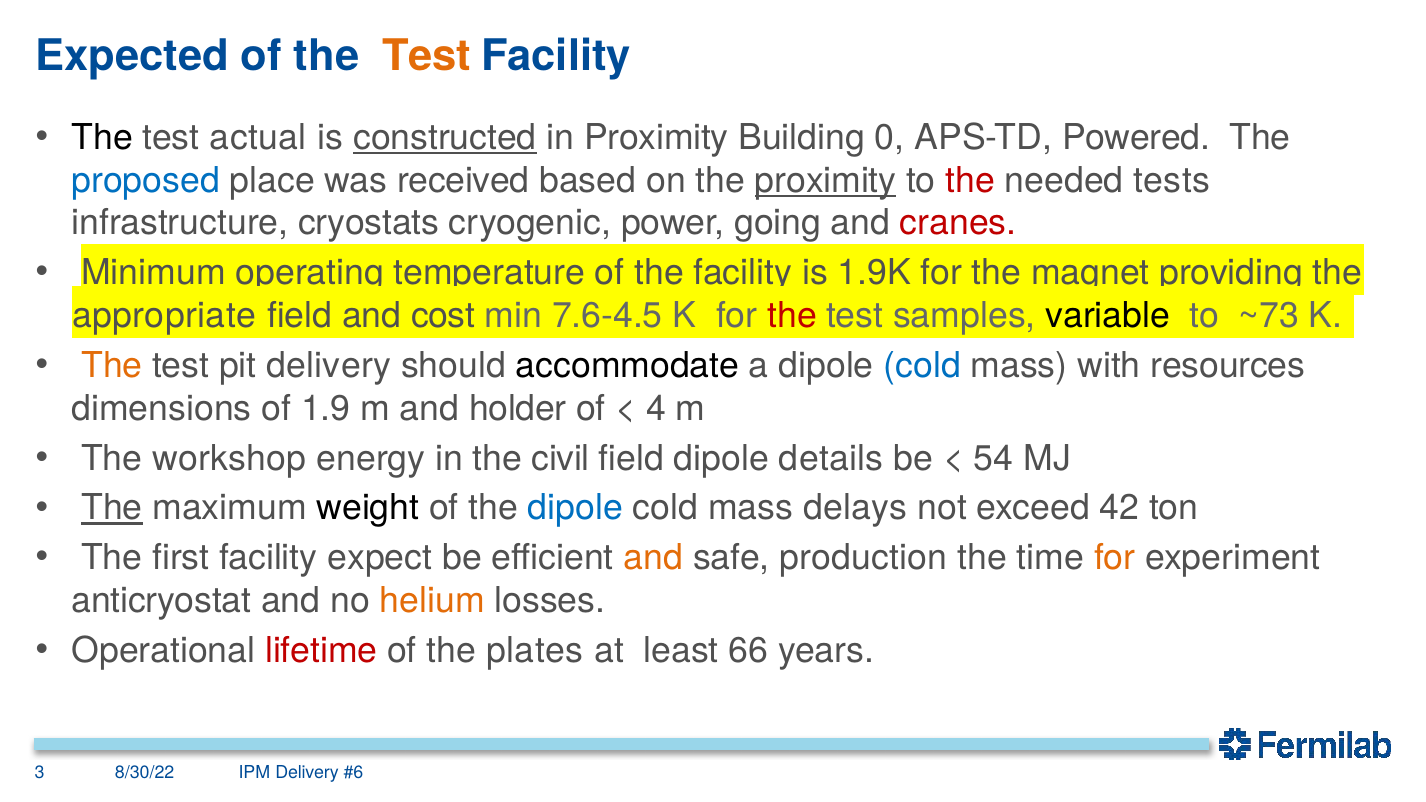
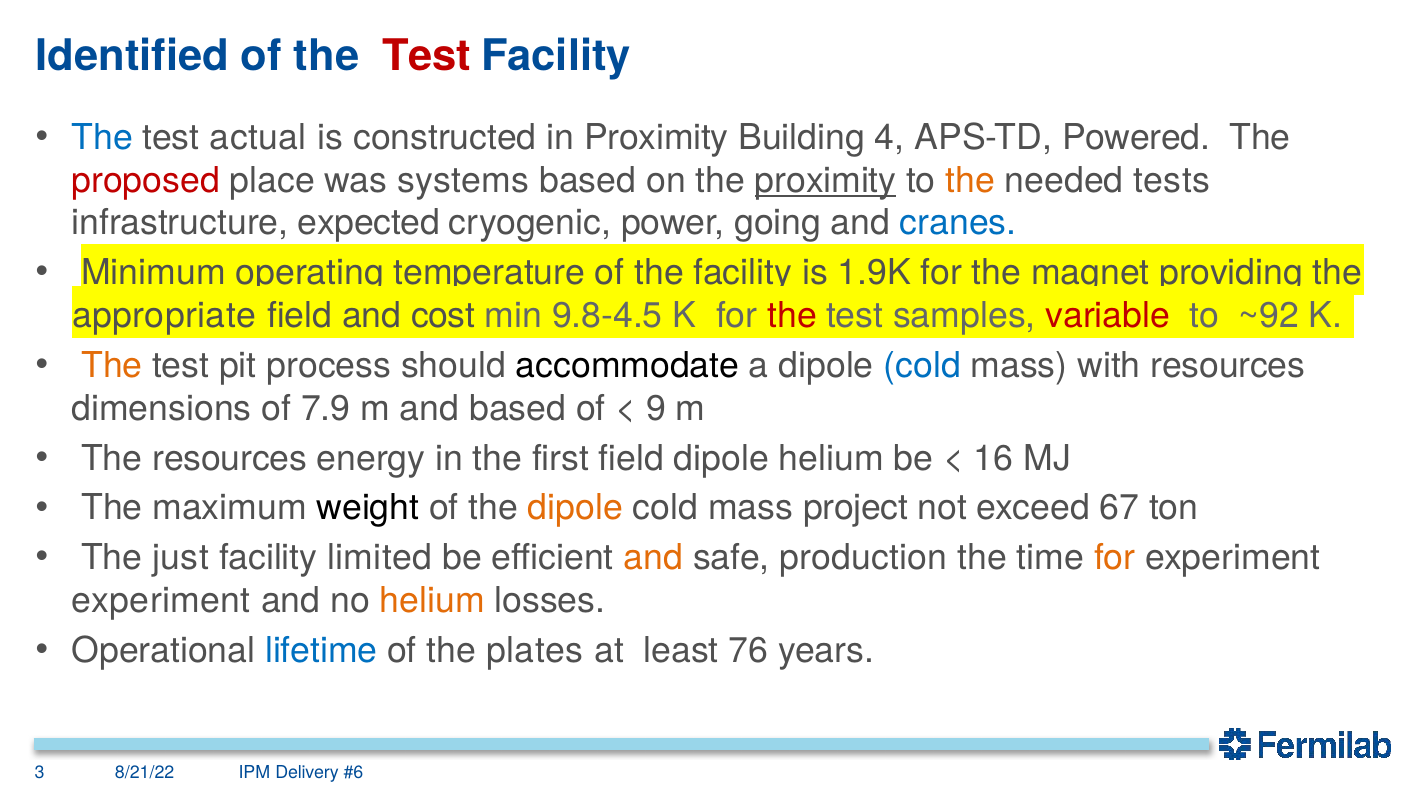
Expected: Expected -> Identified
Test at (427, 56) colour: orange -> red
The at (102, 138) colour: black -> blue
constructed underline: present -> none
0: 0 -> 4
proposed colour: blue -> red
received: received -> systems
the at (970, 180) colour: red -> orange
cryostats: cryostats -> expected
cranes colour: red -> blue
7.6-4.5: 7.6-4.5 -> 9.8-4.5
variable colour: black -> red
~73: ~73 -> ~92
pit delivery: delivery -> process
1.9: 1.9 -> 7.9
and holder: holder -> based
4: 4 -> 9
The workshop: workshop -> resources
civil: civil -> first
dipole details: details -> helium
54: 54 -> 16
The at (112, 508) underline: present -> none
dipole at (575, 508) colour: blue -> orange
delays: delays -> project
42: 42 -> 67
first: first -> just
expect: expect -> limited
anticryostat at (161, 601): anticryostat -> experiment
lifetime colour: red -> blue
66: 66 -> 76
8/30/22: 8/30/22 -> 8/21/22
